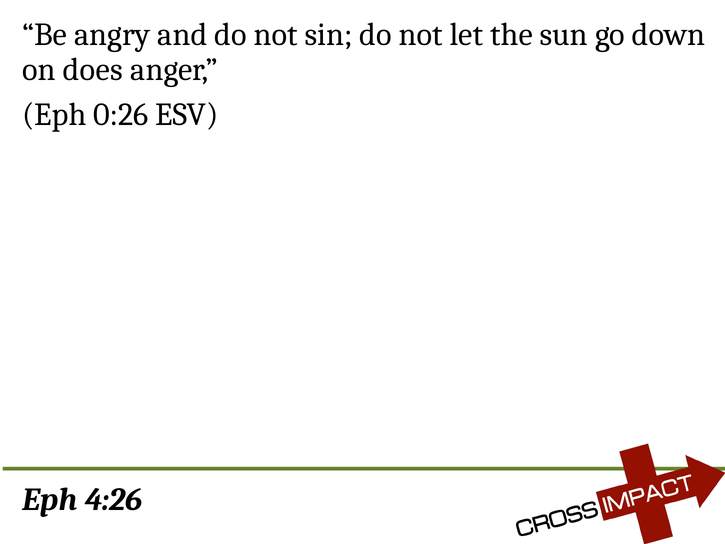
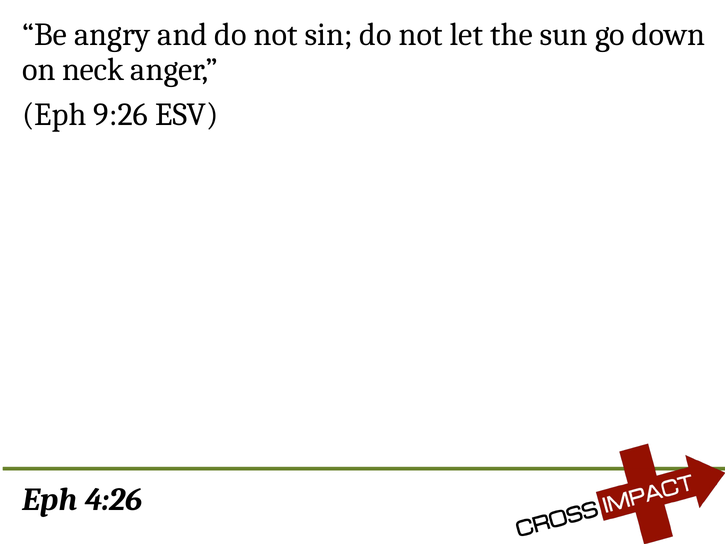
does: does -> neck
0:26: 0:26 -> 9:26
